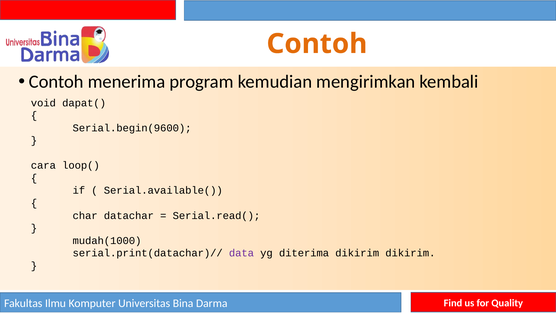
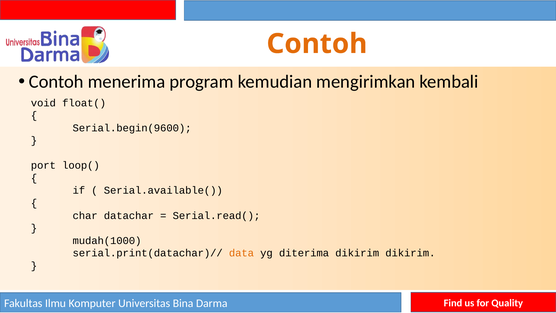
dapat(: dapat( -> float(
cara: cara -> port
data colour: purple -> orange
